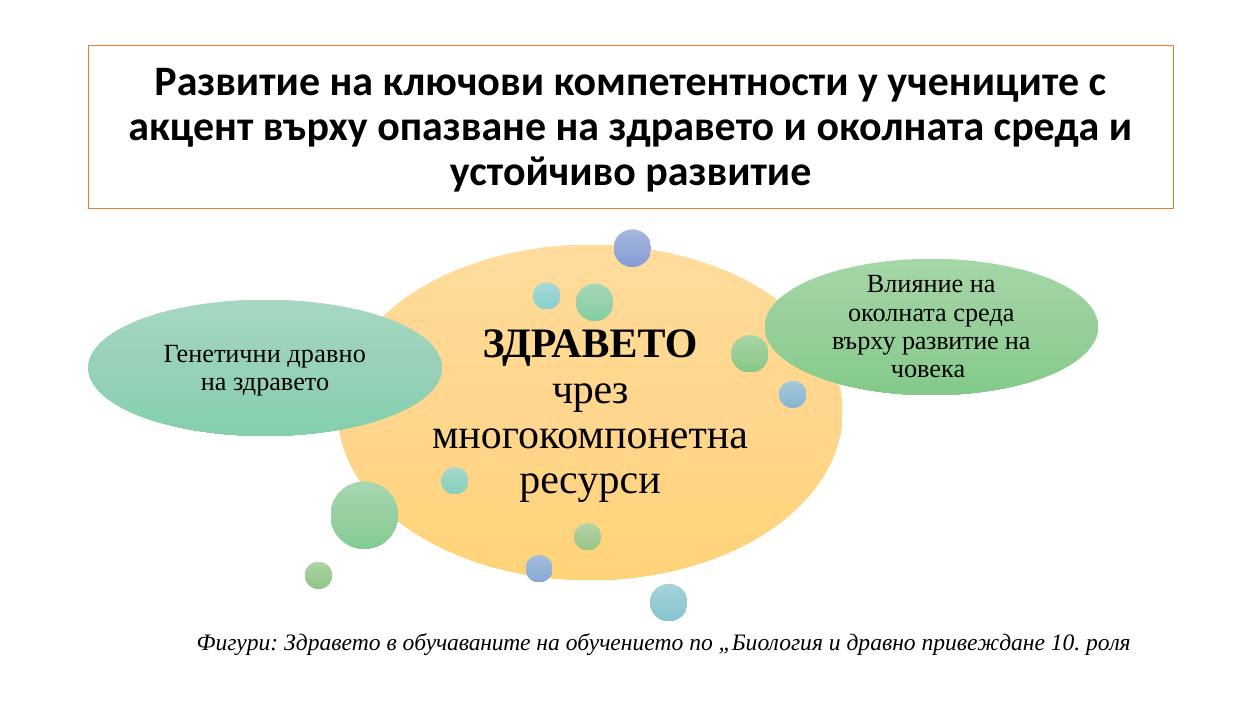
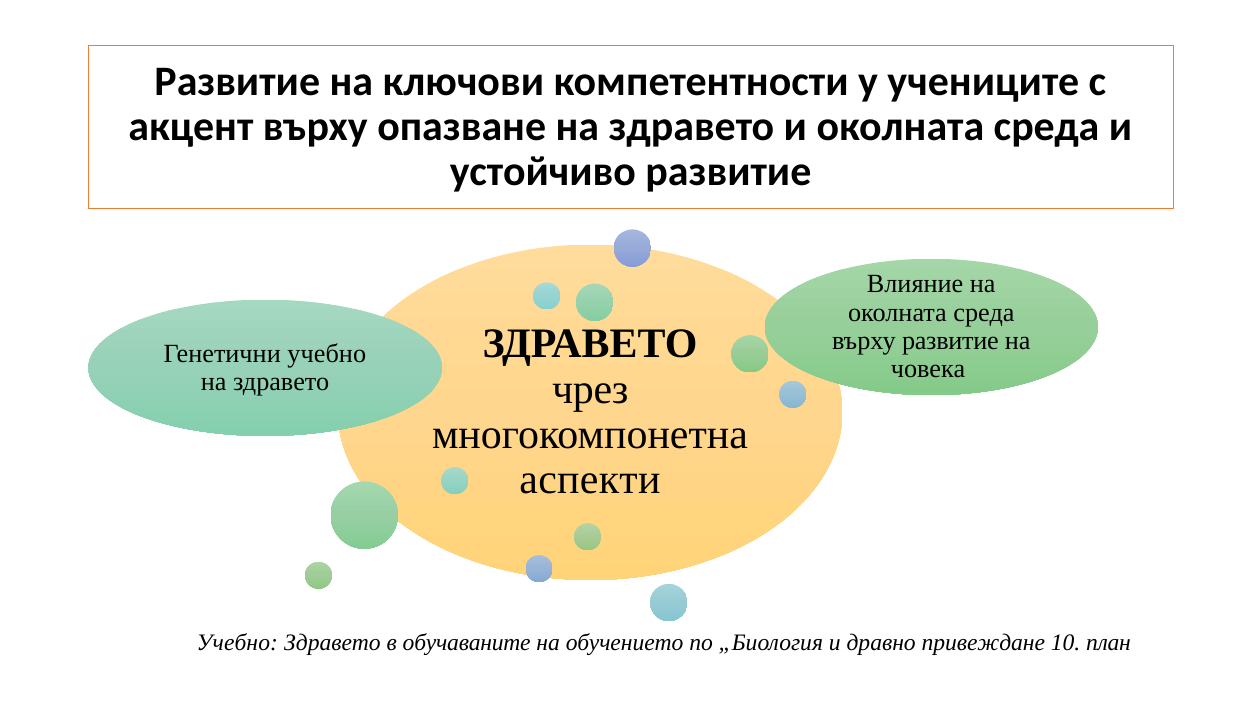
Генетични дравно: дравно -> учебно
ресурси: ресурси -> аспекти
Фигури at (237, 643): Фигури -> Учебно
роля: роля -> план
